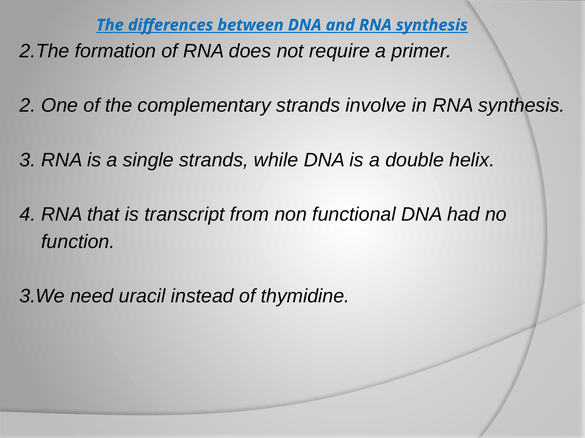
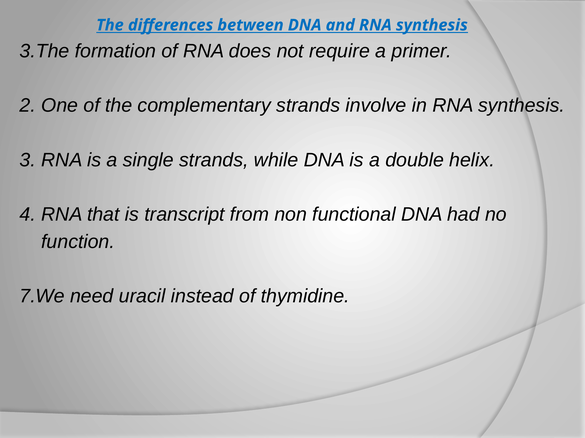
2.The: 2.The -> 3.The
3.We: 3.We -> 7.We
